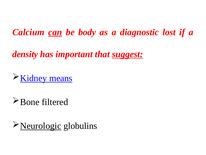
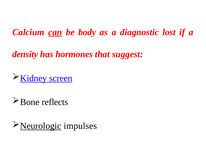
important: important -> hormones
suggest underline: present -> none
means: means -> screen
filtered: filtered -> reflects
globulins: globulins -> impulses
